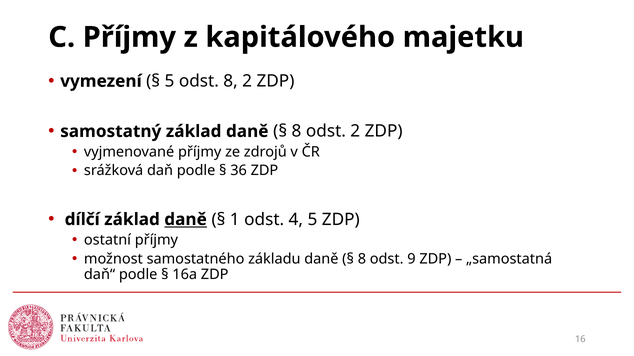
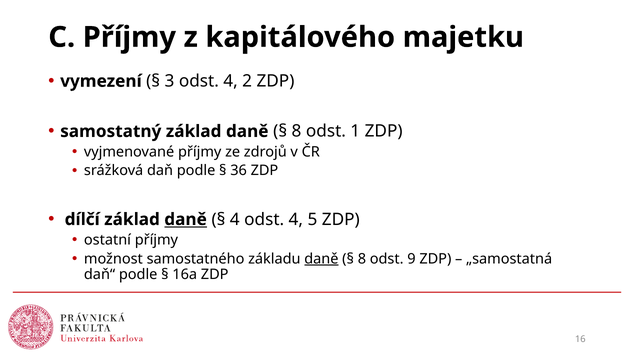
5 at (169, 81): 5 -> 3
8 at (231, 81): 8 -> 4
odst 2: 2 -> 1
1 at (235, 220): 1 -> 4
daně at (321, 259) underline: none -> present
